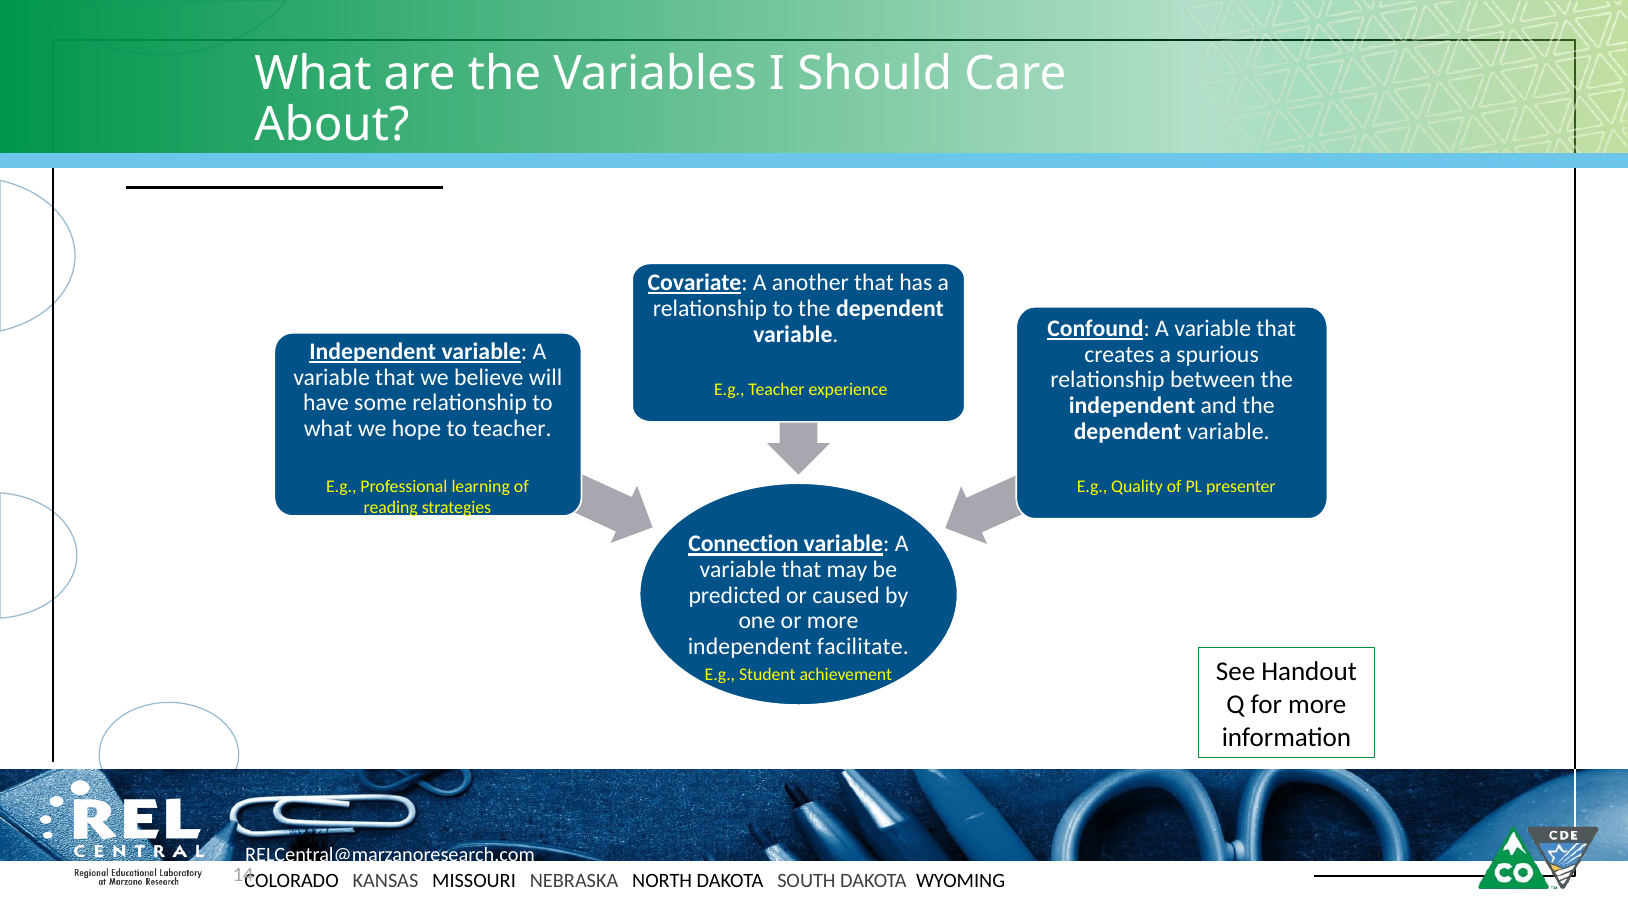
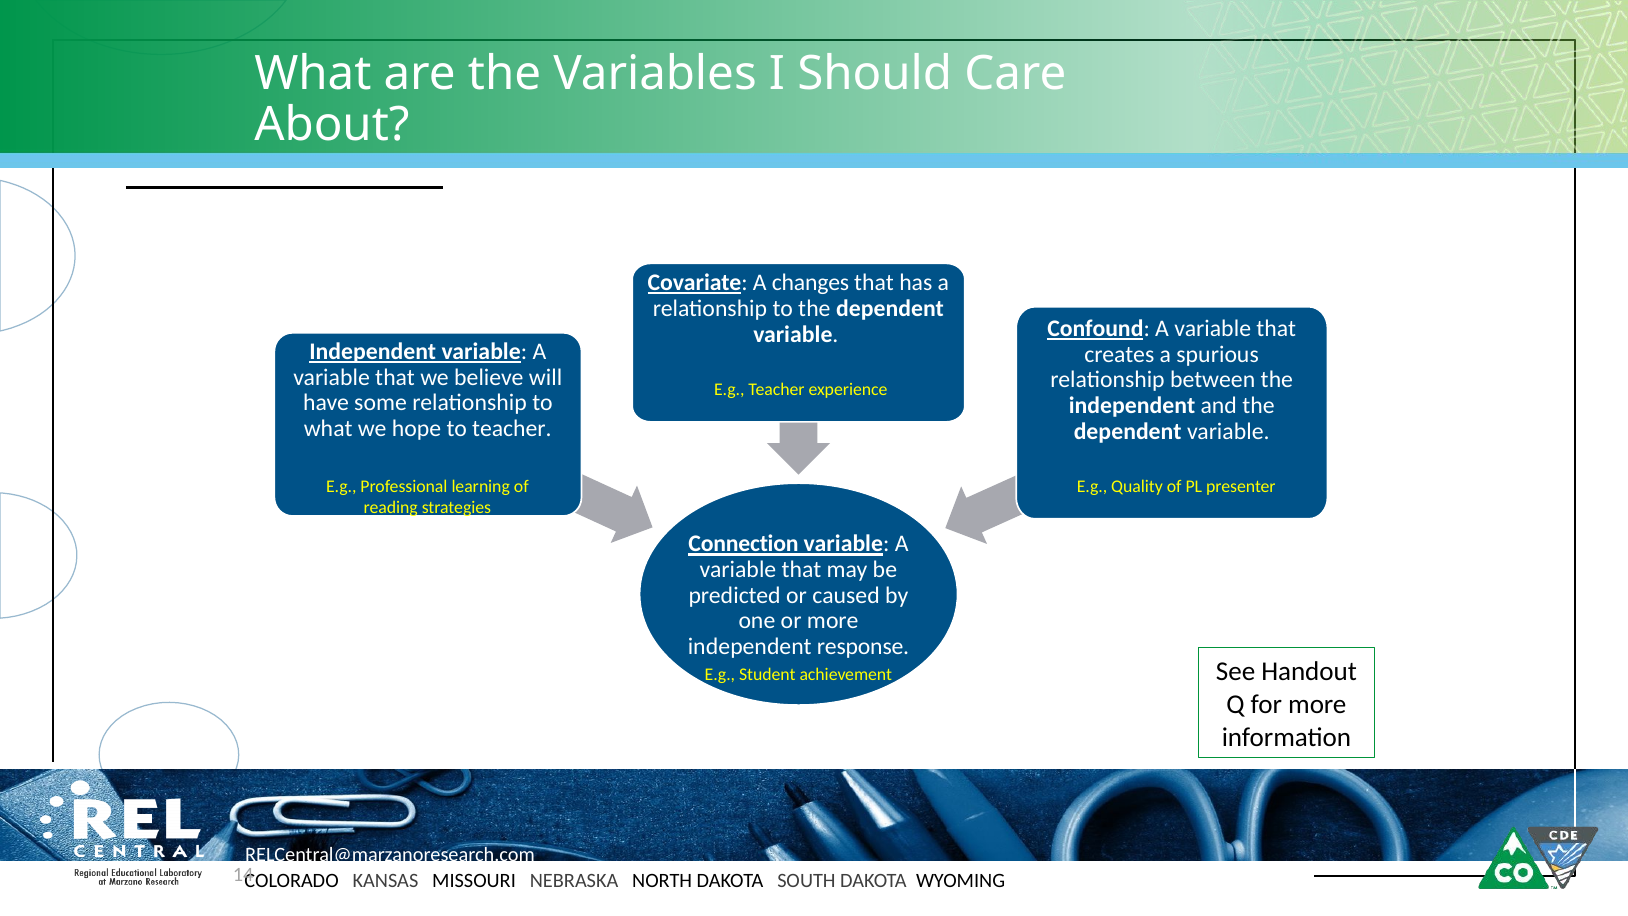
another: another -> changes
facilitate: facilitate -> response
